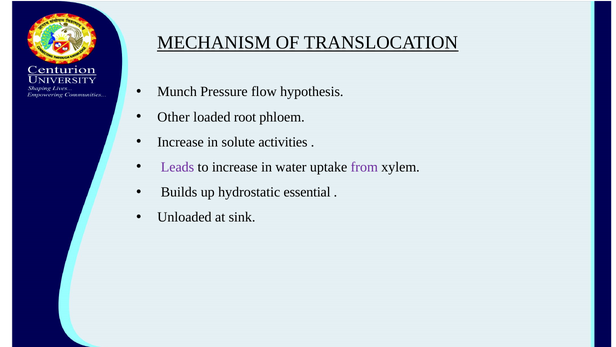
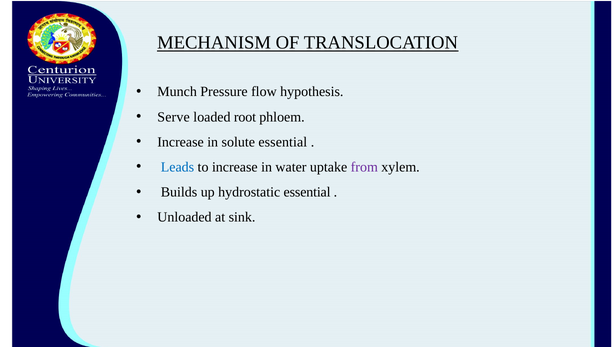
Other: Other -> Serve
solute activities: activities -> essential
Leads colour: purple -> blue
